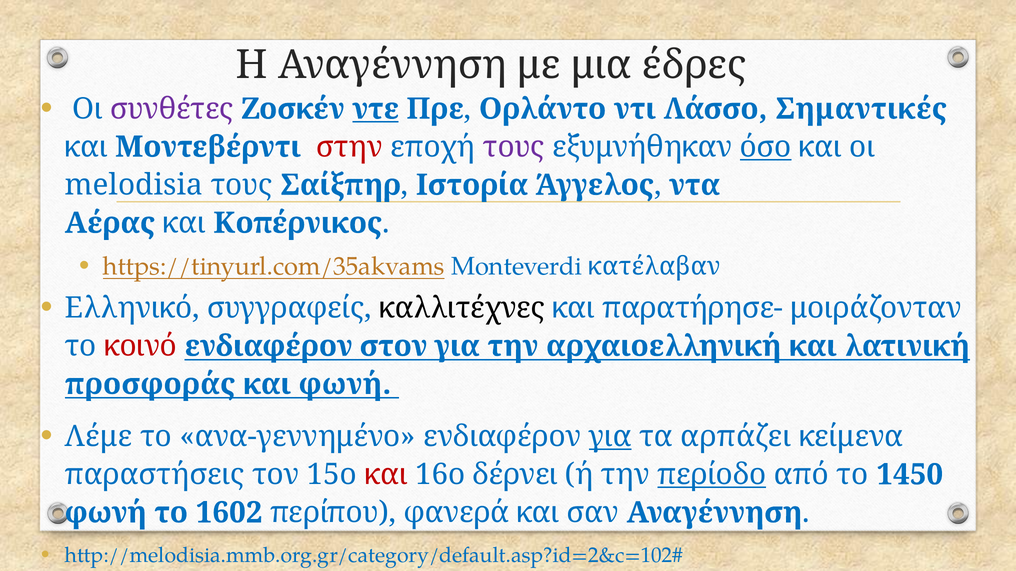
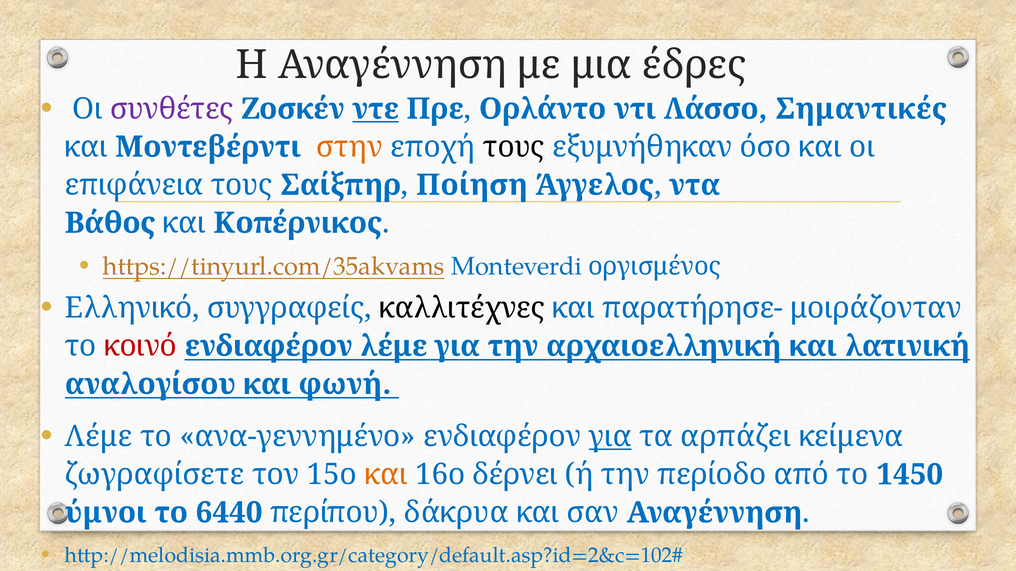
στην colour: red -> orange
τους at (514, 147) colour: purple -> black
όσο underline: present -> none
melodisia: melodisia -> επιφάνεια
Ιστορία: Ιστορία -> Ποίηση
Αέρας: Αέρας -> Βάθος
κατέλαβαν: κατέλαβαν -> οργισμένος
ενδιαφέρον στον: στον -> λέμε
προσφοράς: προσφοράς -> αναλογίσου
παραστήσεις: παραστήσεις -> ζωγραφίσετε
και at (386, 475) colour: red -> orange
περίοδο underline: present -> none
φωνή at (106, 513): φωνή -> ύμνοι
1602: 1602 -> 6440
φανερά: φανερά -> δάκρυα
